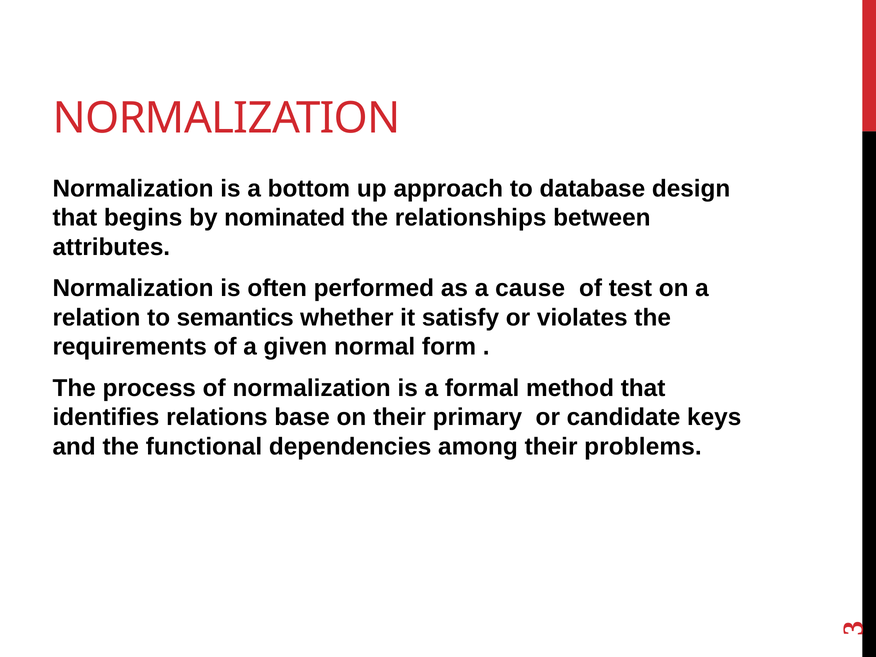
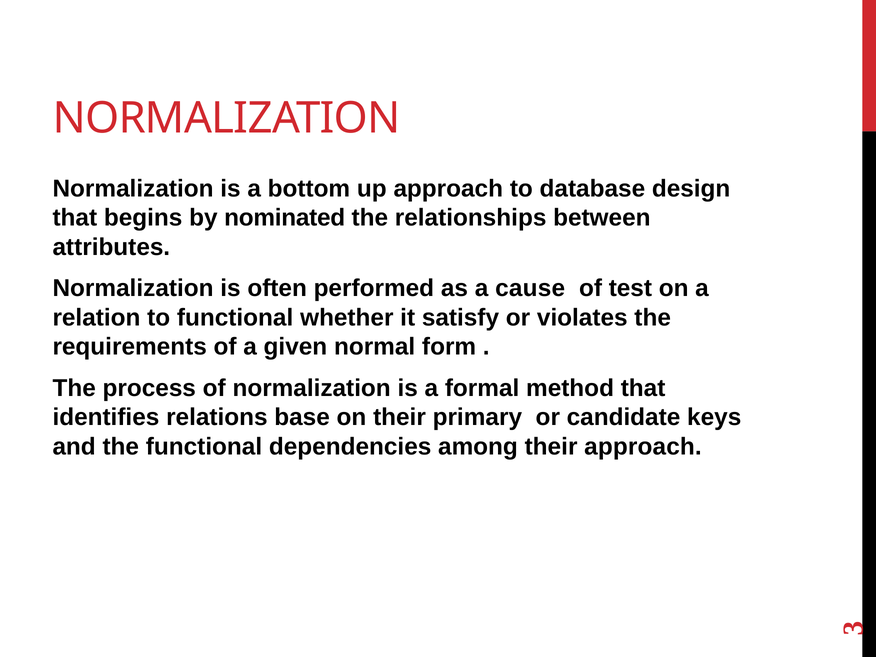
to semantics: semantics -> functional
their problems: problems -> approach
